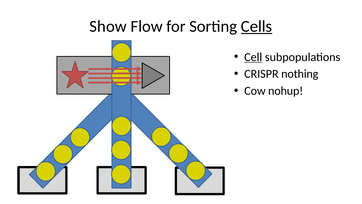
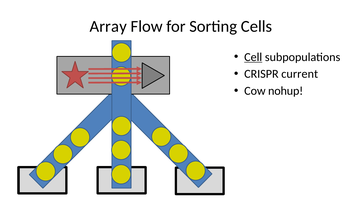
Show: Show -> Array
Cells underline: present -> none
nothing: nothing -> current
